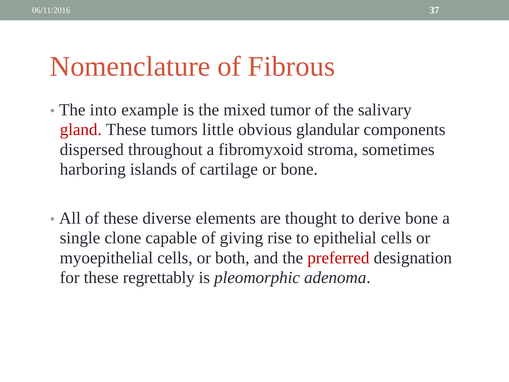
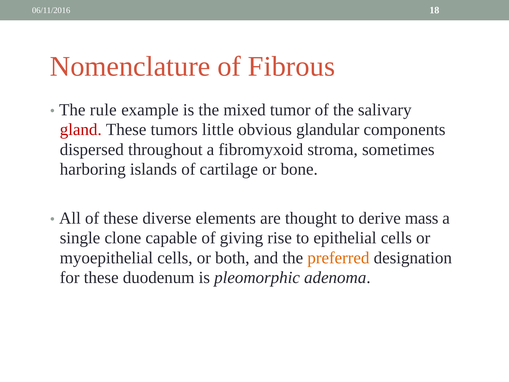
37: 37 -> 18
into: into -> rule
derive bone: bone -> mass
preferred colour: red -> orange
regrettably: regrettably -> duodenum
